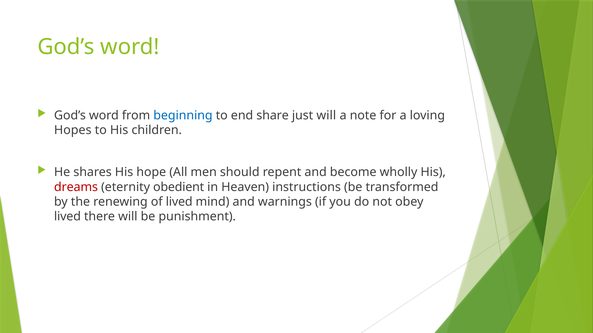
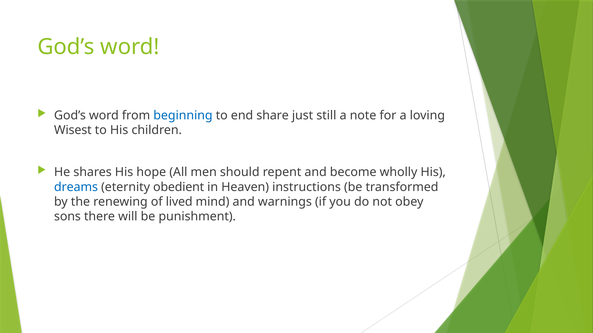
just will: will -> still
Hopes: Hopes -> Wisest
dreams colour: red -> blue
lived at (67, 217): lived -> sons
